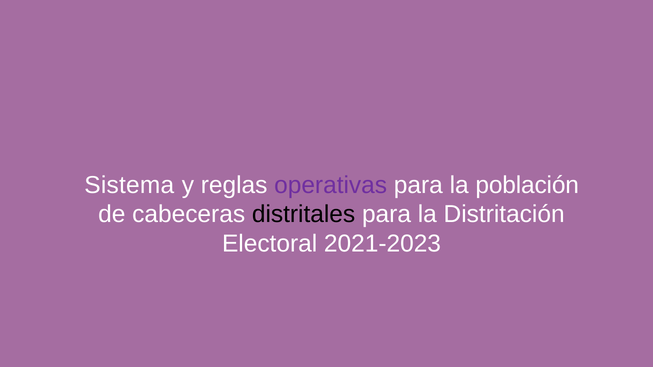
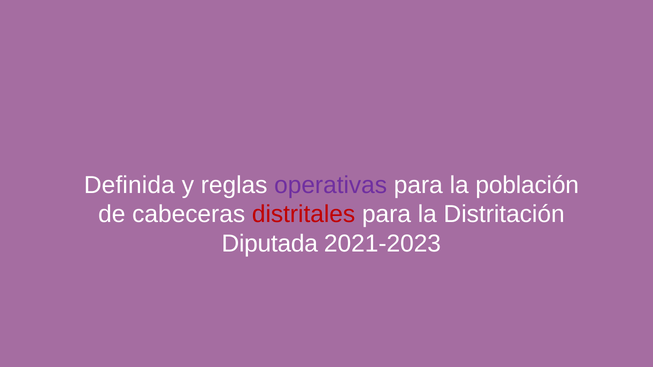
Sistema: Sistema -> Definida
distritales colour: black -> red
Electoral: Electoral -> Diputada
